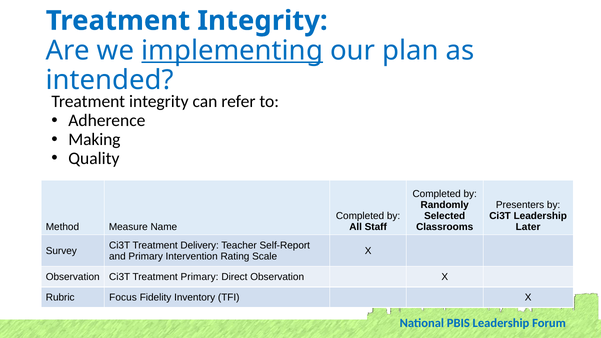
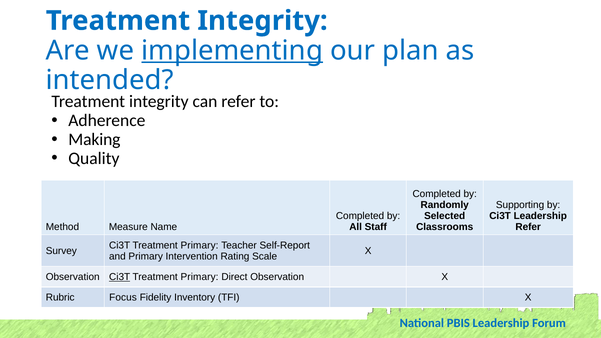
Presenters: Presenters -> Supporting
Later at (528, 227): Later -> Refer
Delivery at (200, 245): Delivery -> Primary
Ci3T at (120, 277) underline: none -> present
